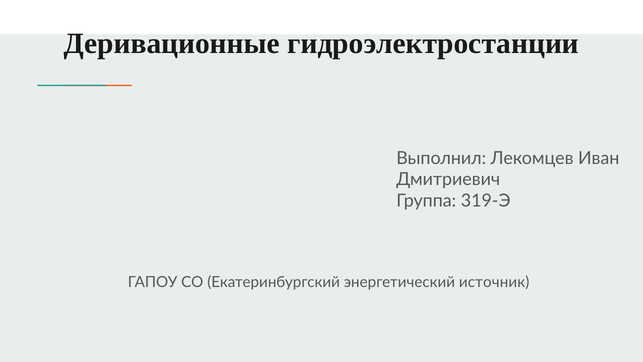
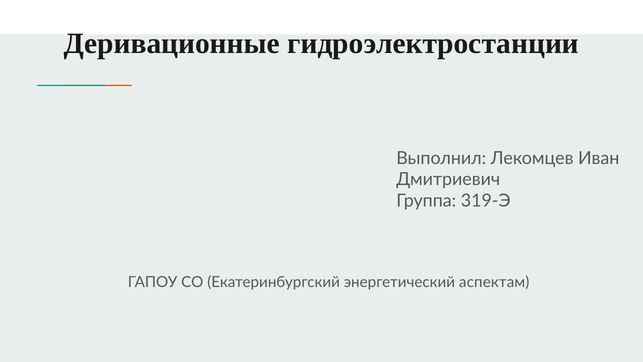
источник: источник -> аспектам
